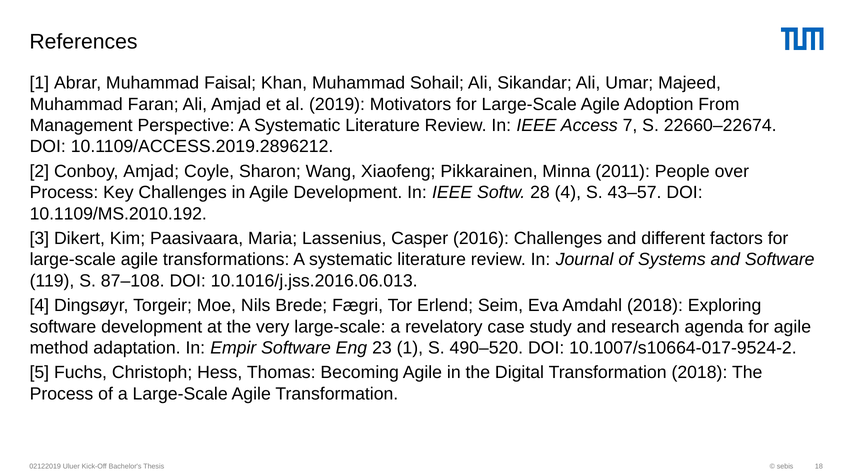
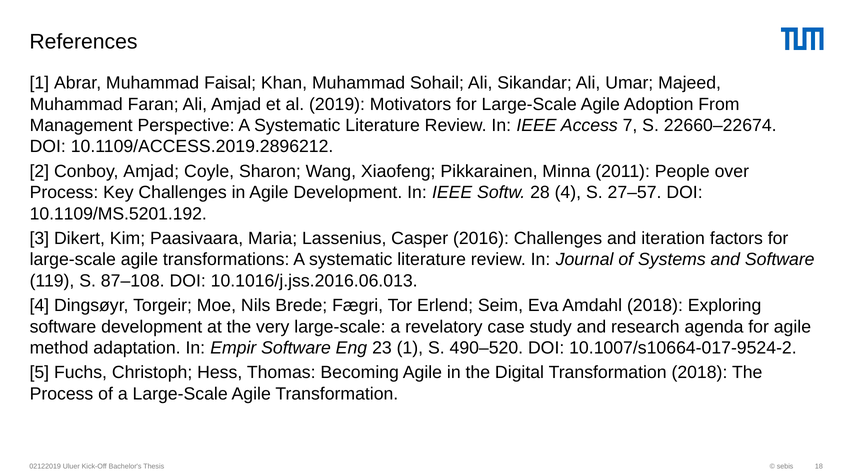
43–57: 43–57 -> 27–57
10.1109/MS.2010.192: 10.1109/MS.2010.192 -> 10.1109/MS.5201.192
different: different -> iteration
